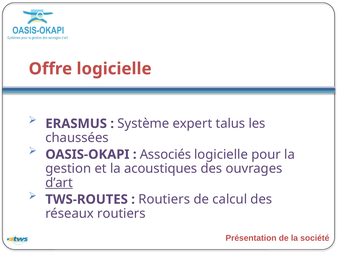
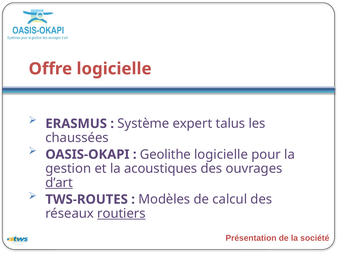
Associés: Associés -> Geolithe
Routiers at (164, 199): Routiers -> Modèles
routiers at (121, 213) underline: none -> present
